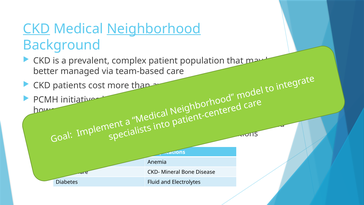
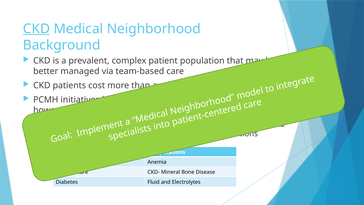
Neighborhood underline: present -> none
